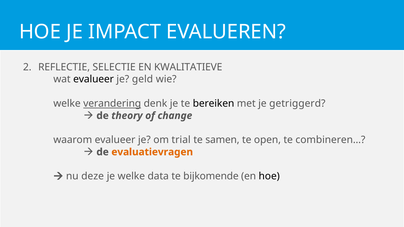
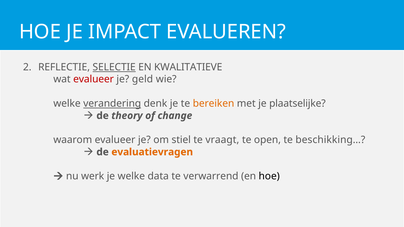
SELECTIE underline: none -> present
evalueer at (94, 79) colour: black -> red
bereiken colour: black -> orange
getriggerd: getriggerd -> plaatselijke
trial: trial -> stiel
samen: samen -> vraagt
combineren…: combineren… -> beschikking…
deze: deze -> werk
bijkomende: bijkomende -> verwarrend
